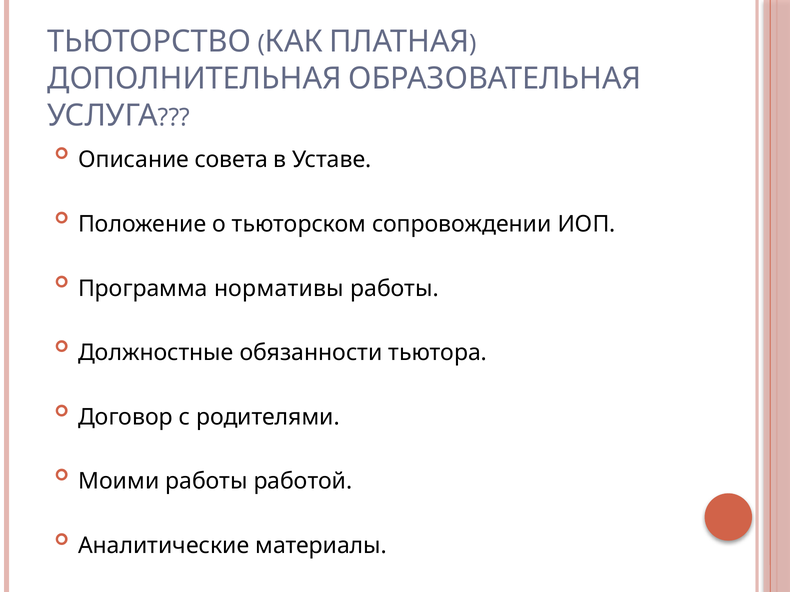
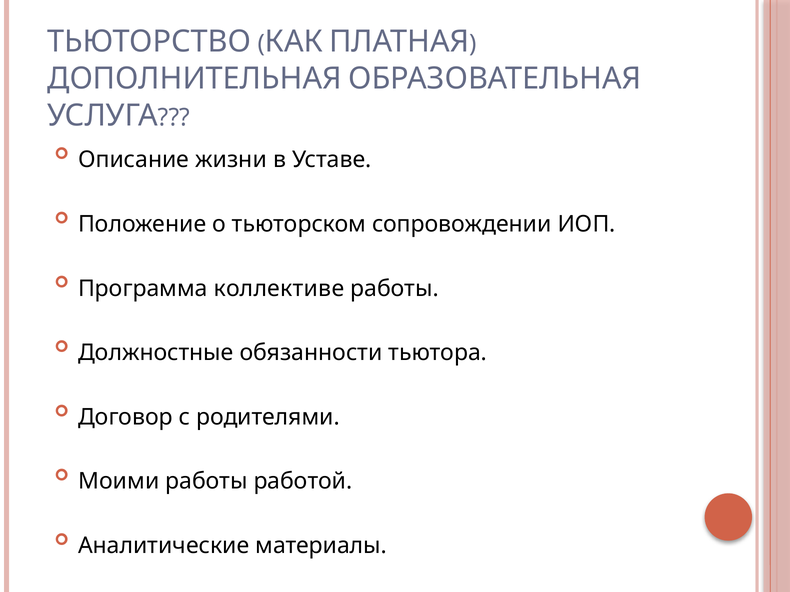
совета: совета -> жизни
нормативы: нормативы -> коллективе
